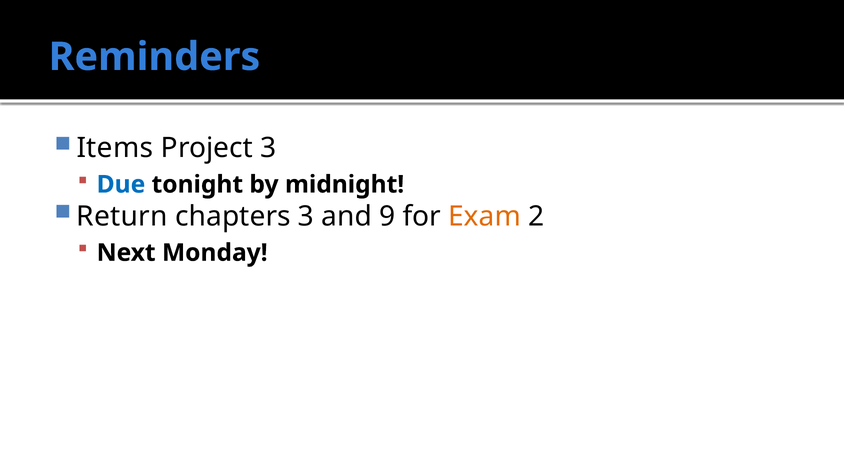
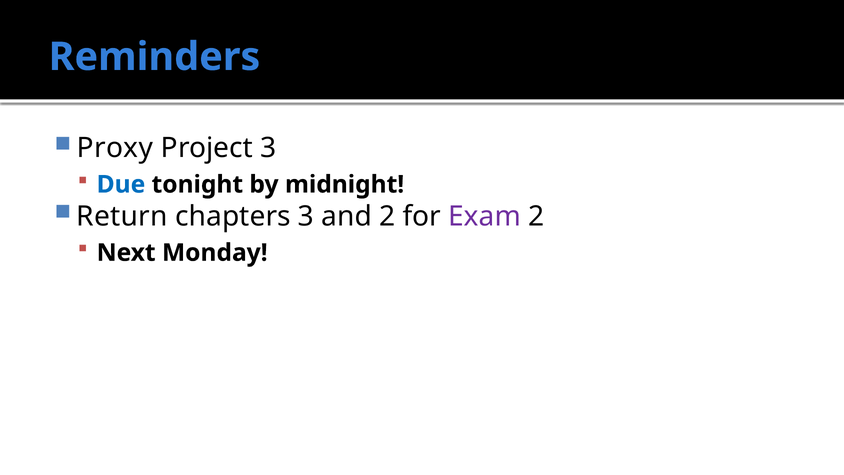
Items: Items -> Proxy
and 9: 9 -> 2
Exam colour: orange -> purple
